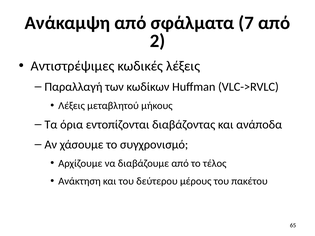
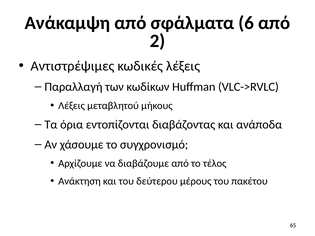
7: 7 -> 6
